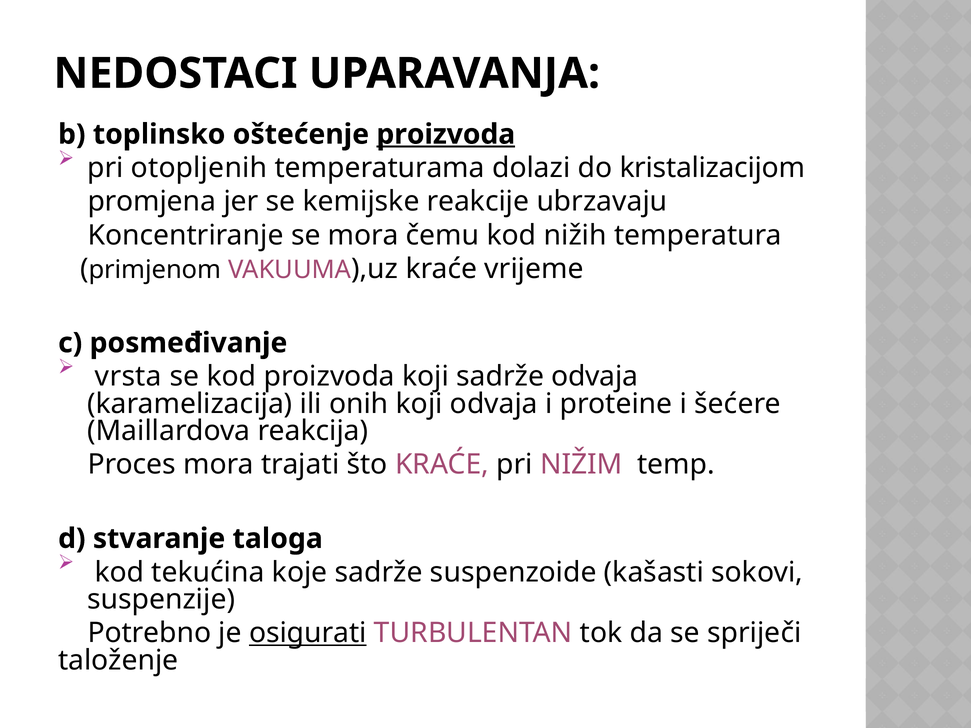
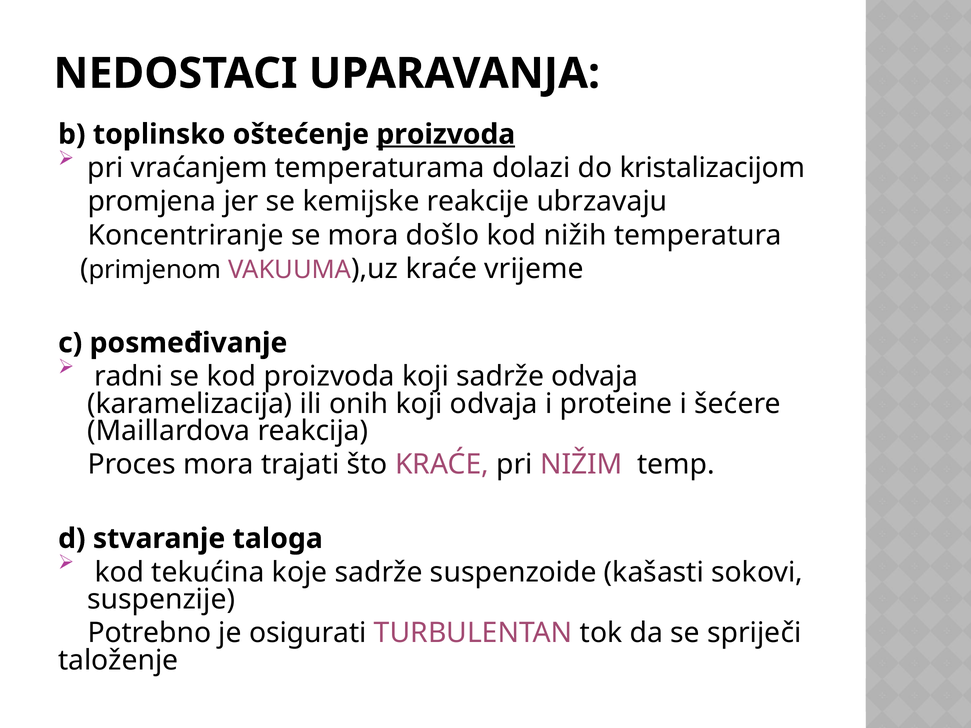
otopljenih: otopljenih -> vraćanjem
čemu: čemu -> došlo
vrsta: vrsta -> radni
osigurati underline: present -> none
